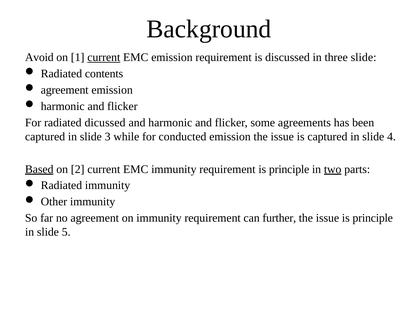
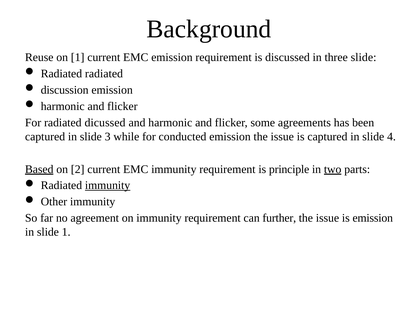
Avoid: Avoid -> Reuse
current at (104, 57) underline: present -> none
Radiated contents: contents -> radiated
agreement at (65, 90): agreement -> discussion
immunity at (108, 185) underline: none -> present
issue is principle: principle -> emission
slide 5: 5 -> 1
